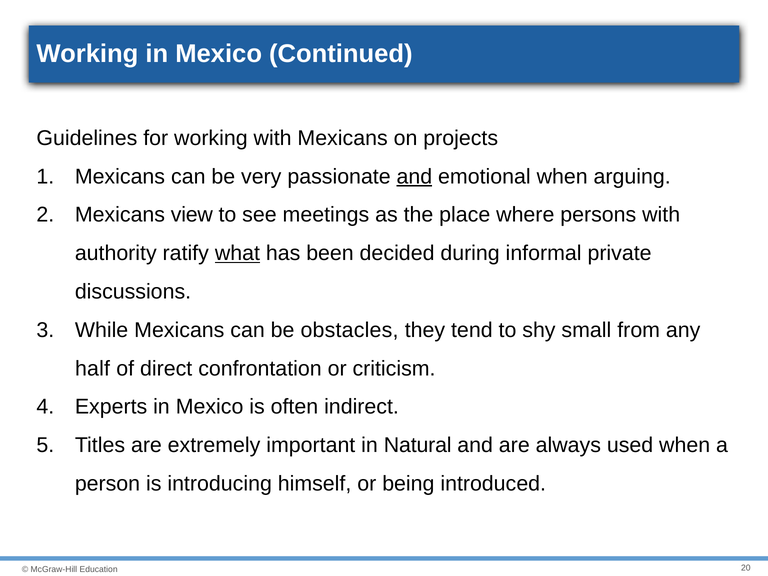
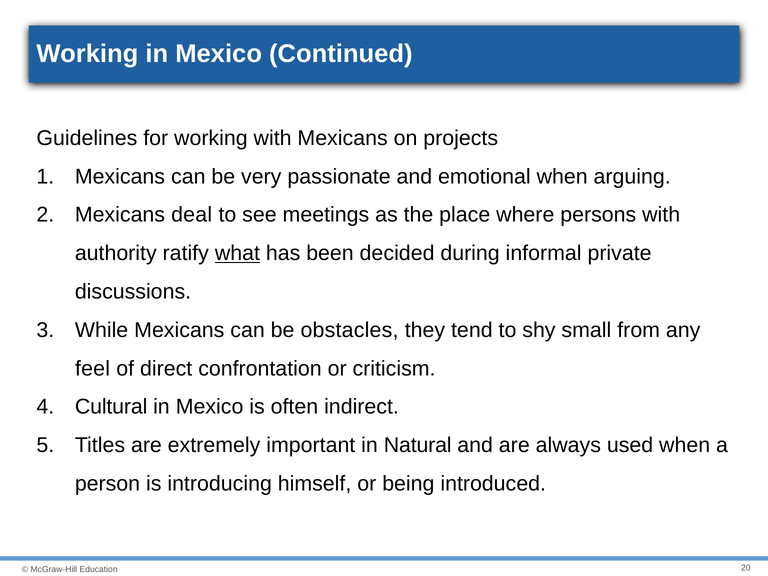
and at (414, 177) underline: present -> none
view: view -> deal
half: half -> feel
Experts: Experts -> Cultural
